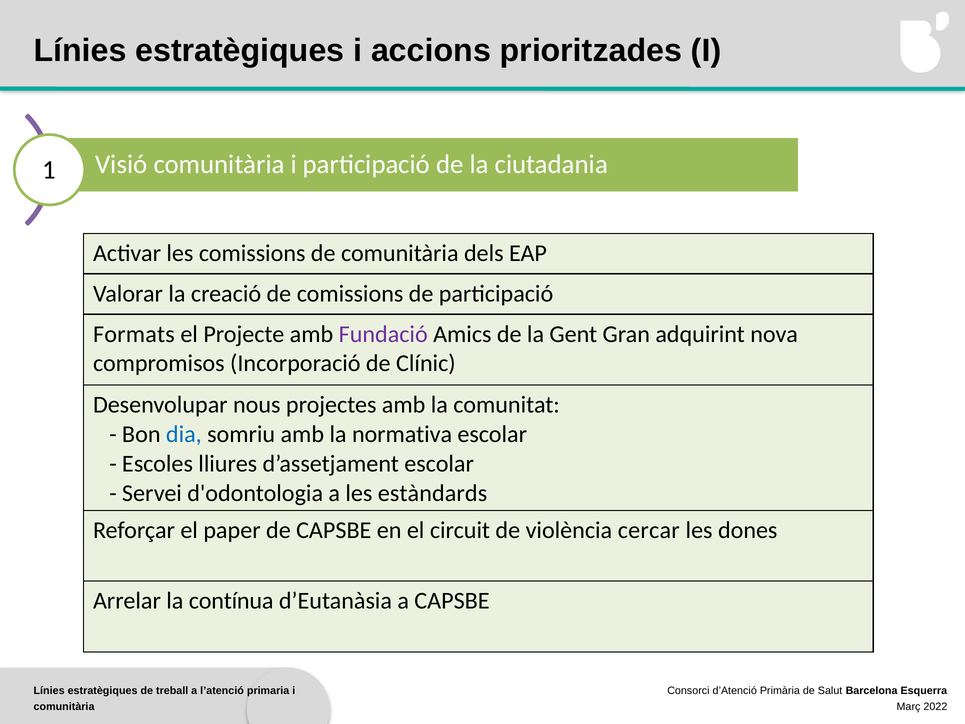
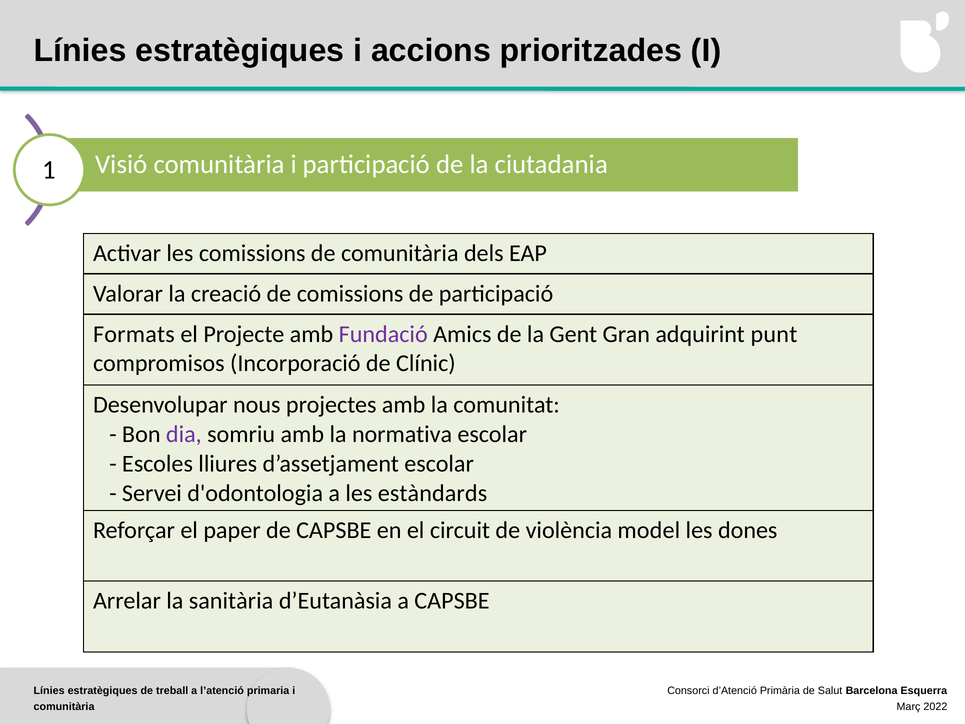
nova: nova -> punt
dia colour: blue -> purple
cercar: cercar -> model
contínua: contínua -> sanitària
